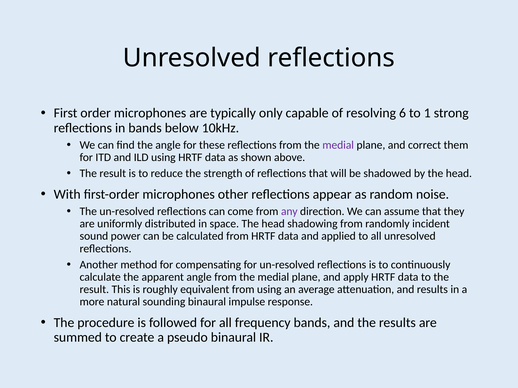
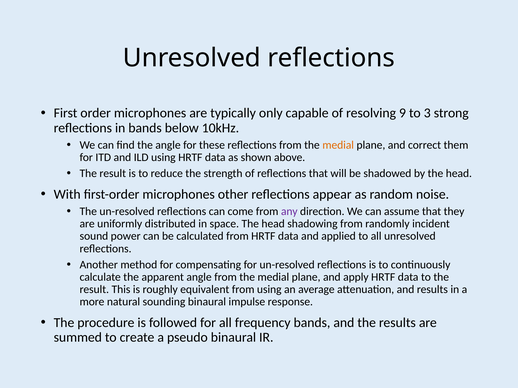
6: 6 -> 9
1: 1 -> 3
medial at (338, 145) colour: purple -> orange
